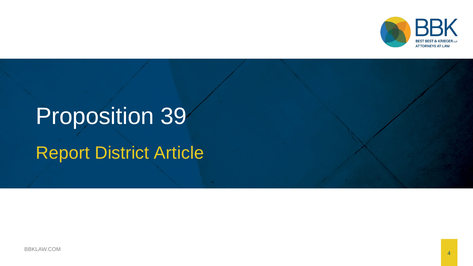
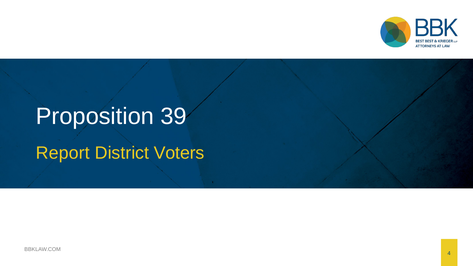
Article: Article -> Voters
